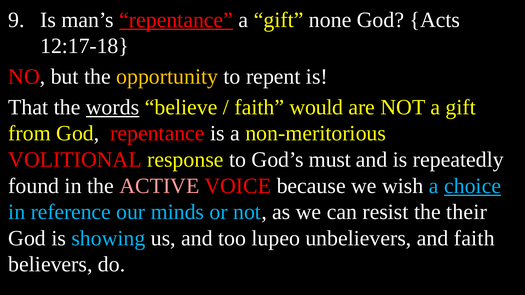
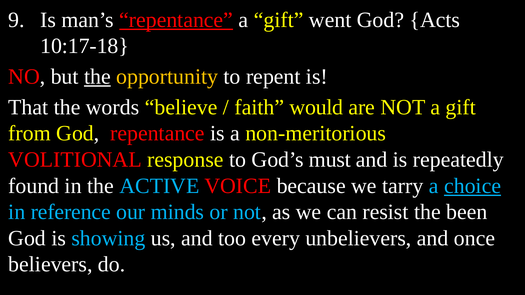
none: none -> went
12:17-18: 12:17-18 -> 10:17-18
the at (97, 77) underline: none -> present
words underline: present -> none
ACTIVE colour: pink -> light blue
wish: wish -> tarry
their: their -> been
lupeo: lupeo -> every
and faith: faith -> once
